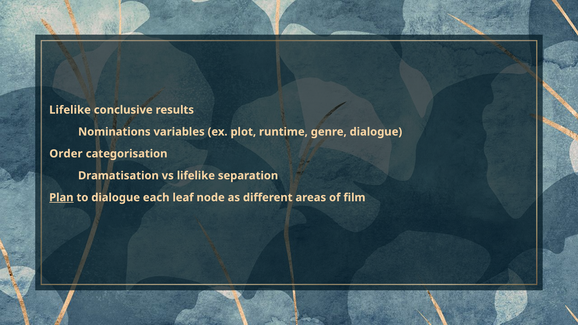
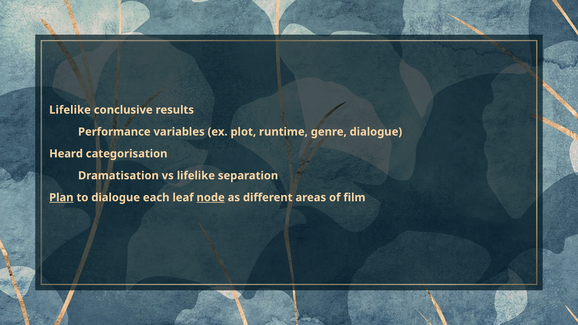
Nominations: Nominations -> Performance
Order: Order -> Heard
node underline: none -> present
